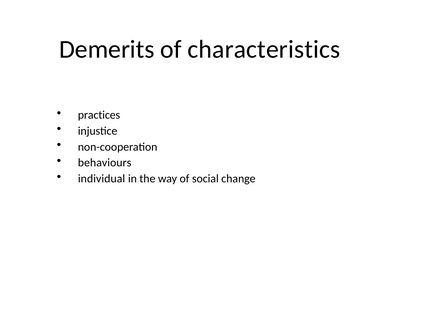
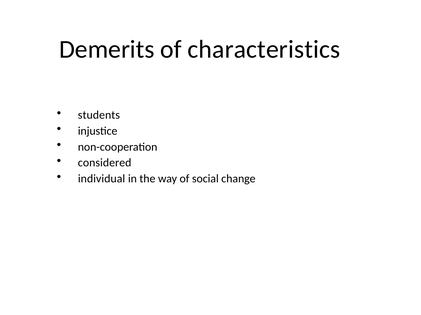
practices: practices -> students
behaviours: behaviours -> considered
